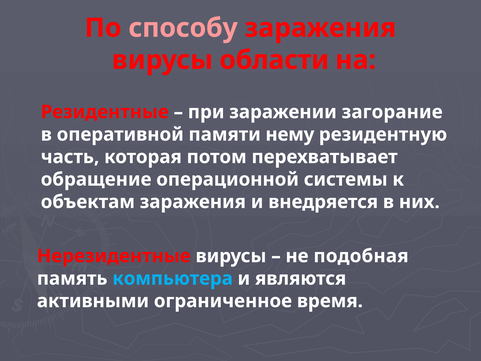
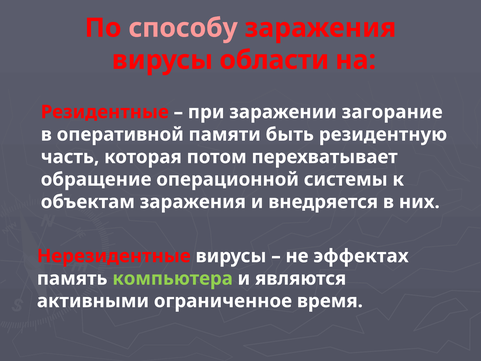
нему: нему -> быть
подобная: подобная -> эффектах
компьютера colour: light blue -> light green
